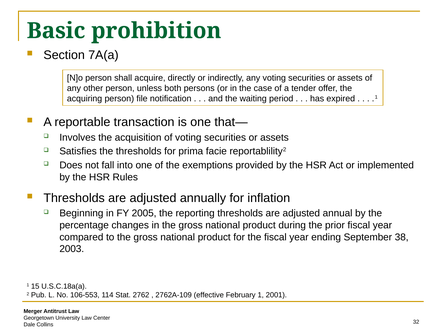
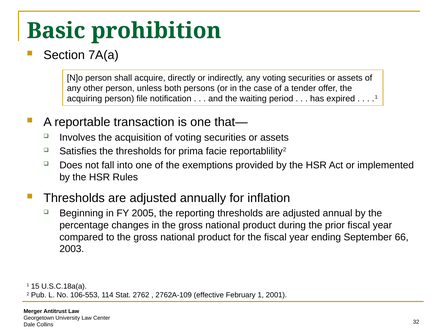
38: 38 -> 66
